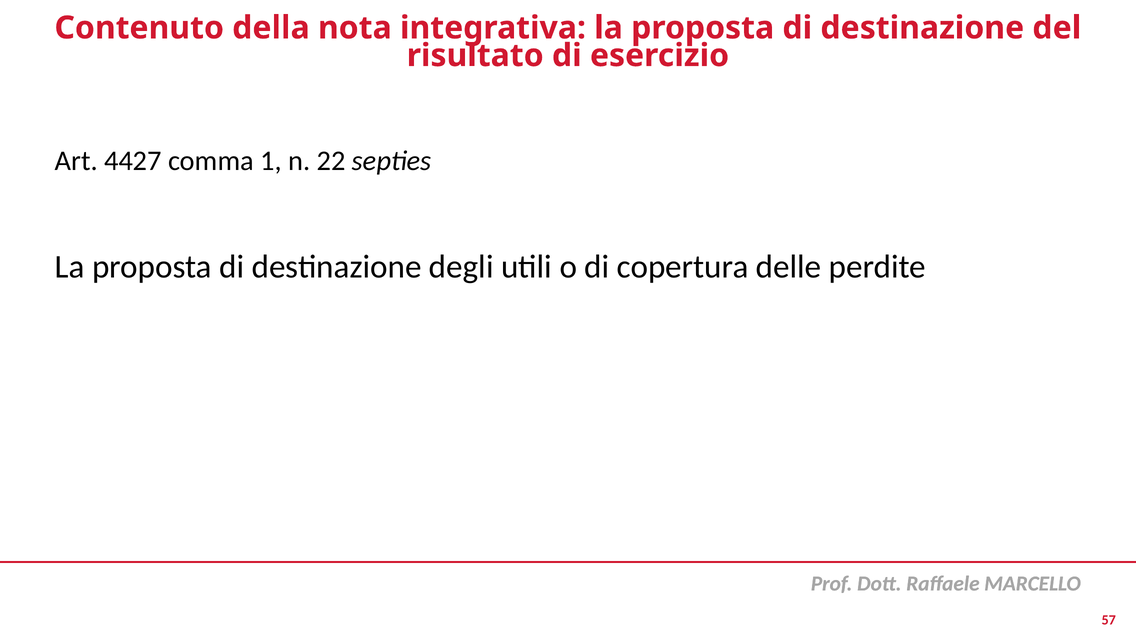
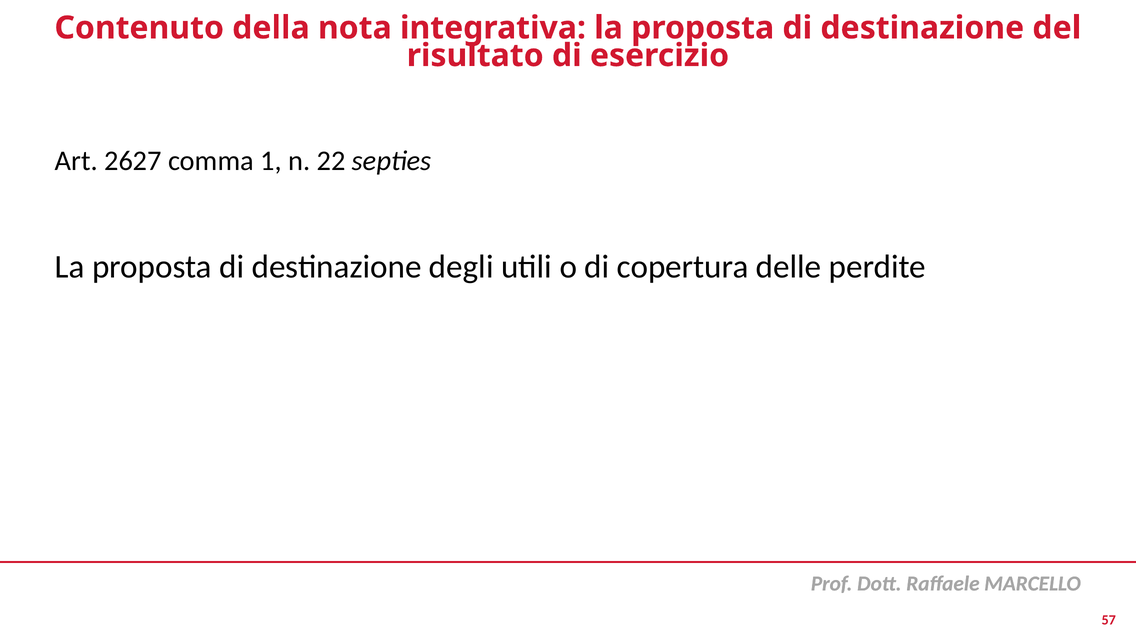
4427: 4427 -> 2627
